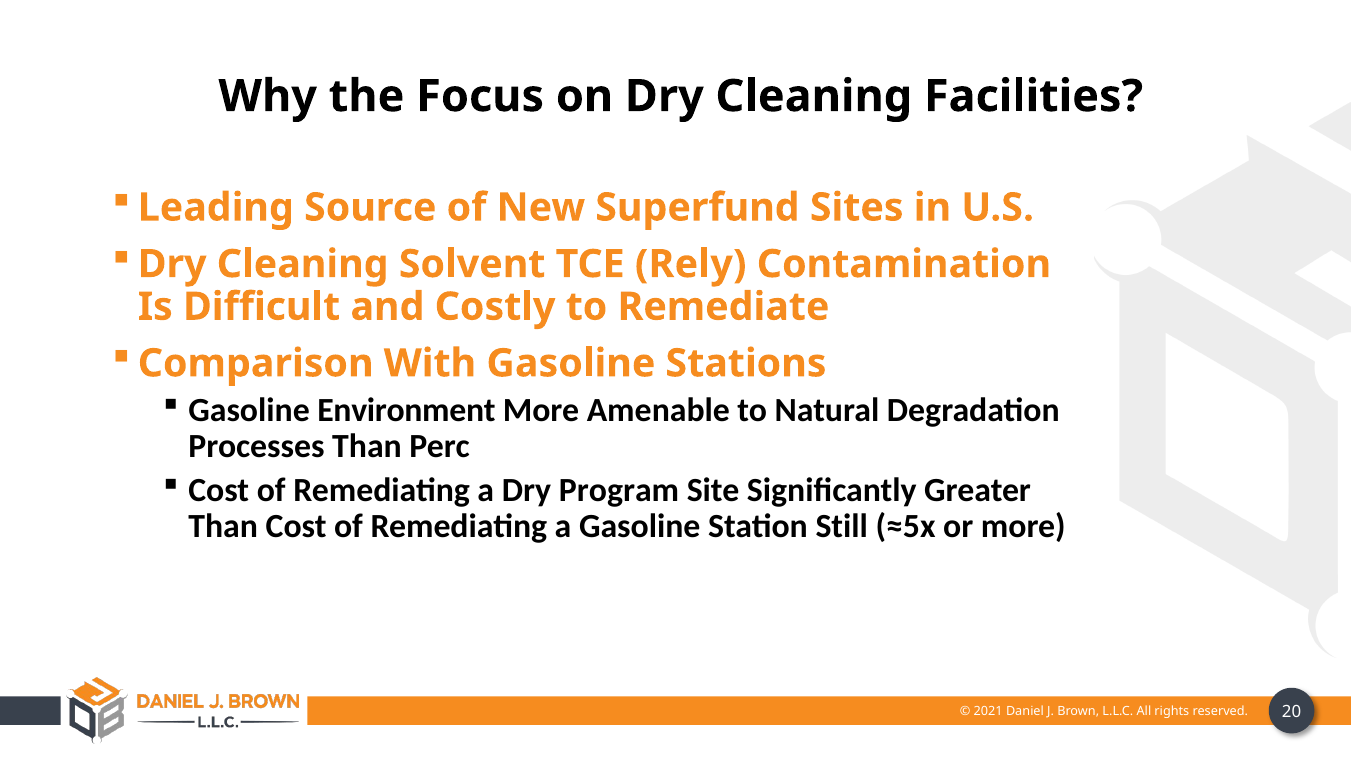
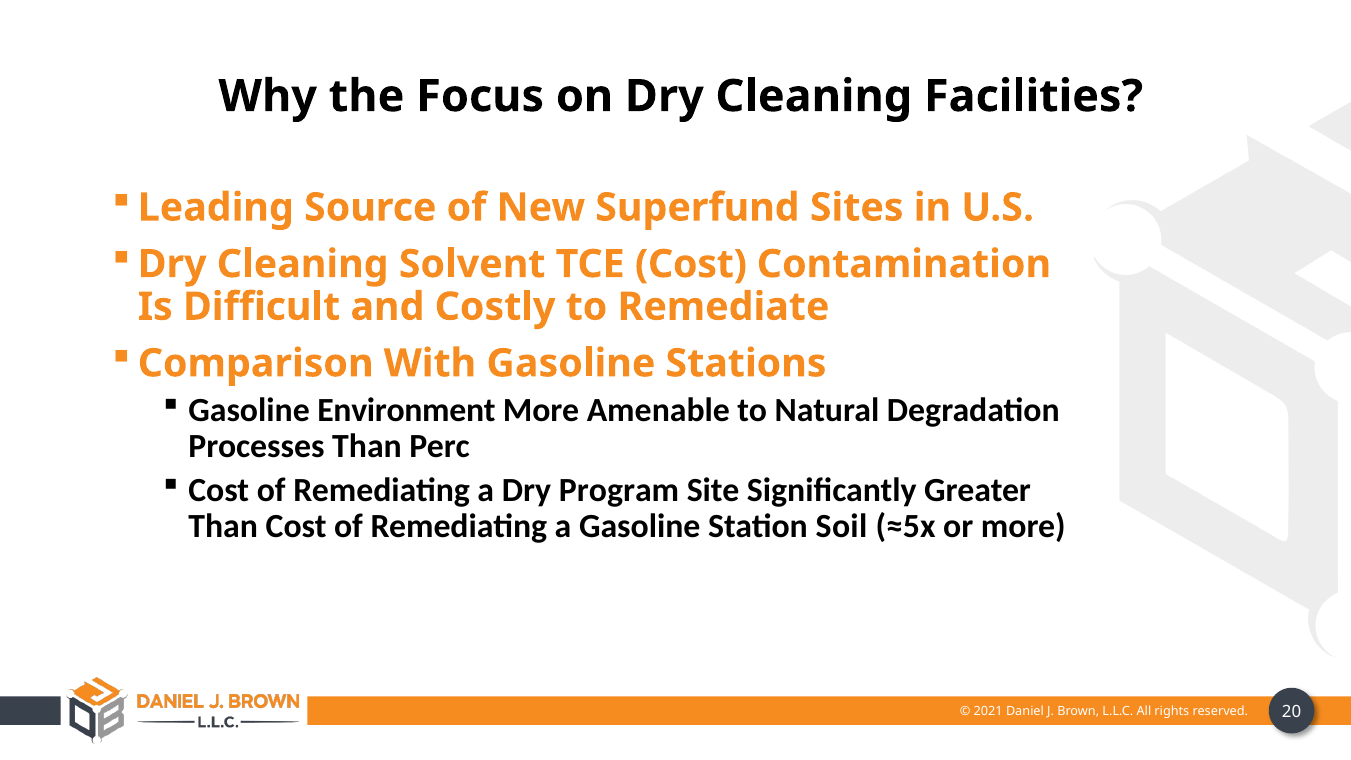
TCE Rely: Rely -> Cost
Still: Still -> Soil
